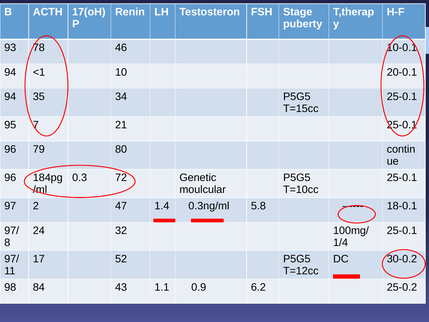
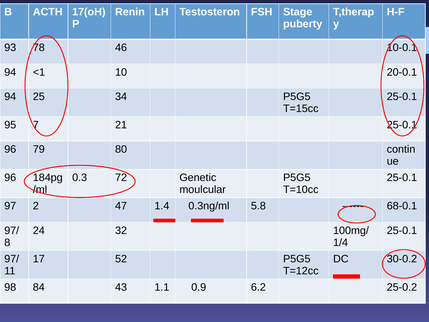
35: 35 -> 25
18-0.1: 18-0.1 -> 68-0.1
